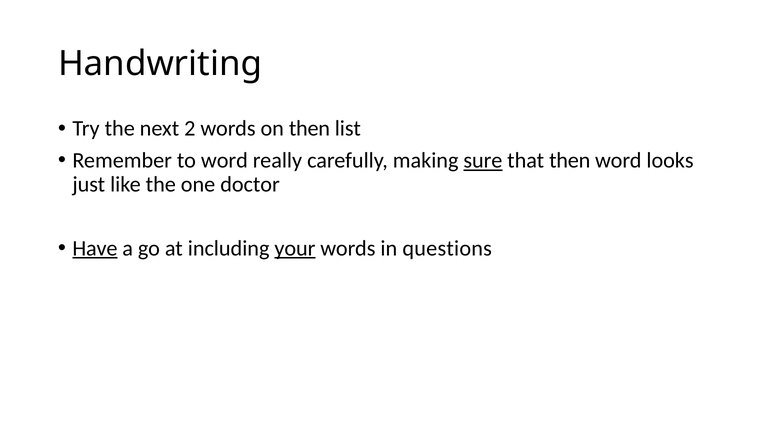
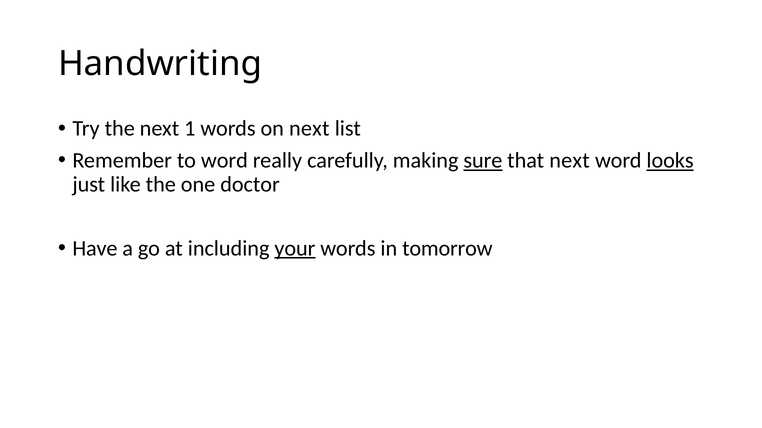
2: 2 -> 1
on then: then -> next
that then: then -> next
looks underline: none -> present
Have underline: present -> none
questions: questions -> tomorrow
